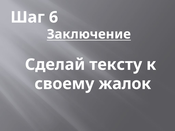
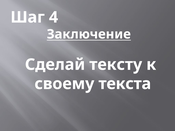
6: 6 -> 4
жалок: жалок -> текста
